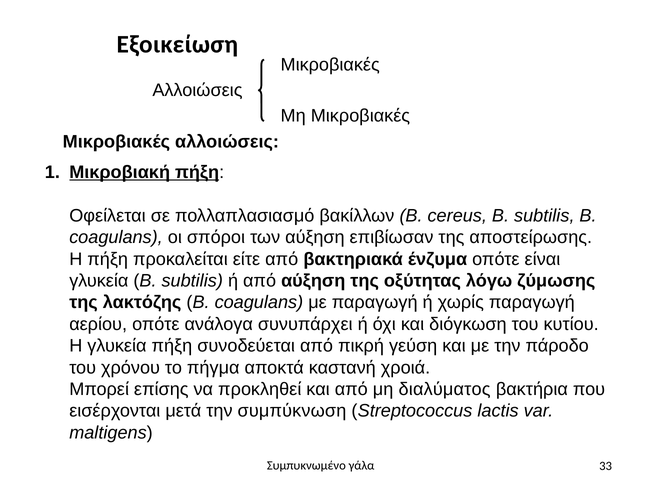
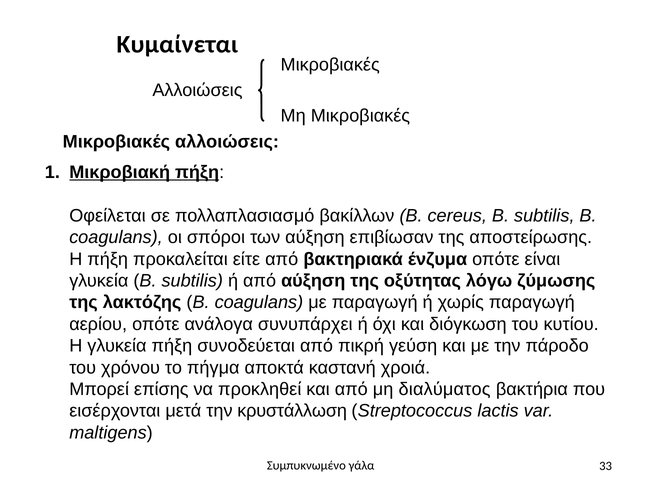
Εξοικείωση: Εξοικείωση -> Κυμαίνεται
συμπύκνωση: συμπύκνωση -> κρυστάλλωση
